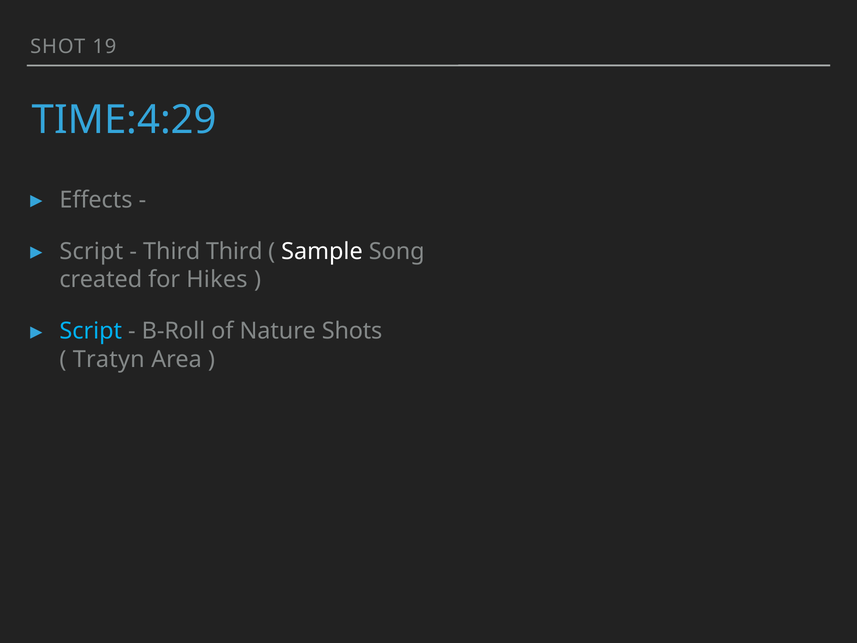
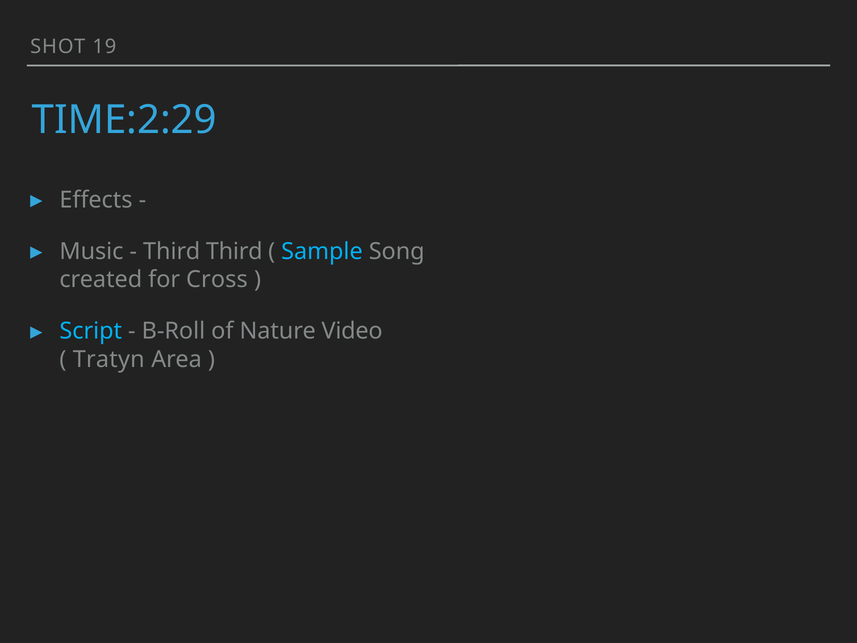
TIME:4:29: TIME:4:29 -> TIME:2:29
Script at (91, 251): Script -> Music
Sample colour: white -> light blue
Hikes: Hikes -> Cross
Shots: Shots -> Video
